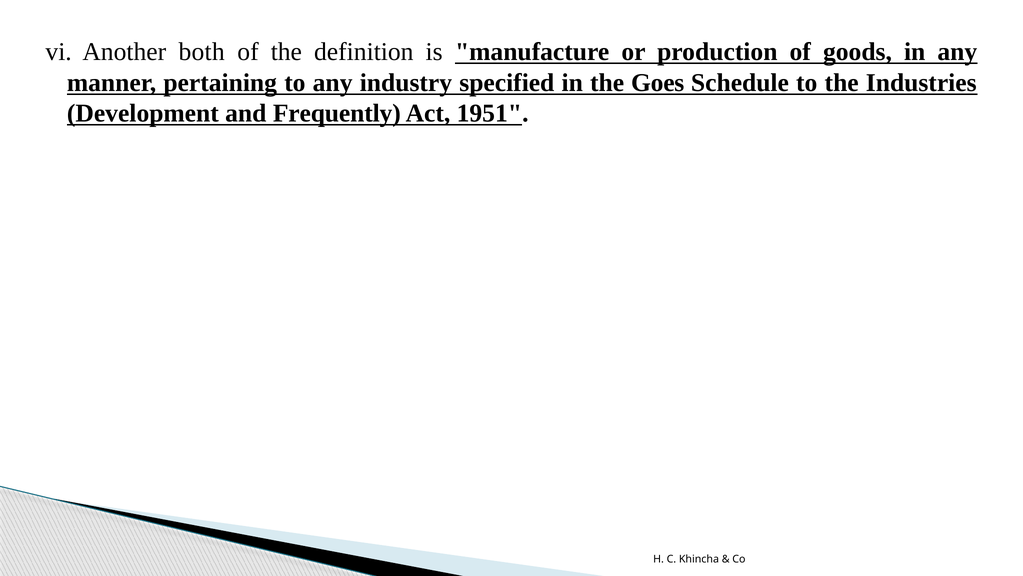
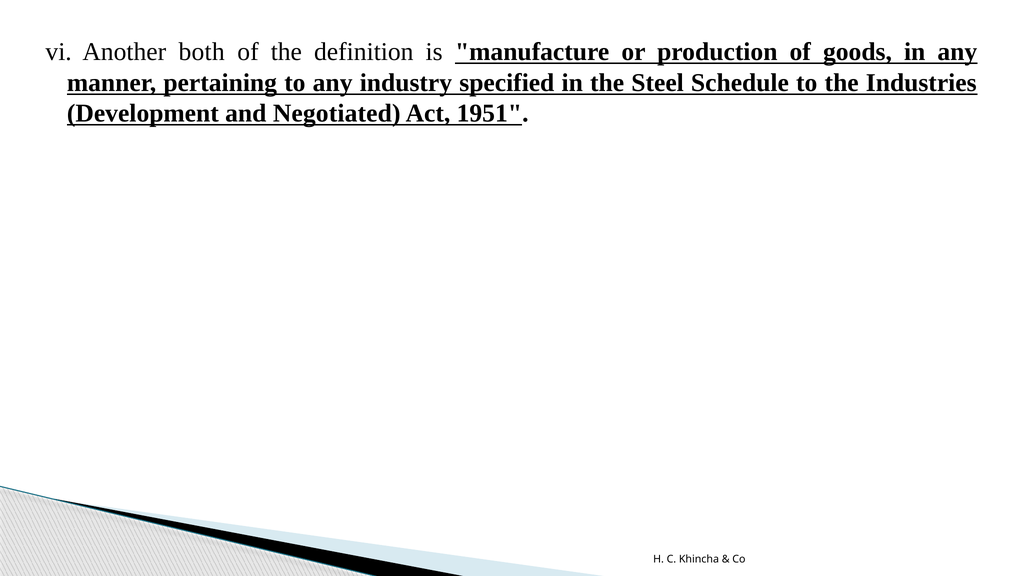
Goes: Goes -> Steel
Frequently: Frequently -> Negotiated
